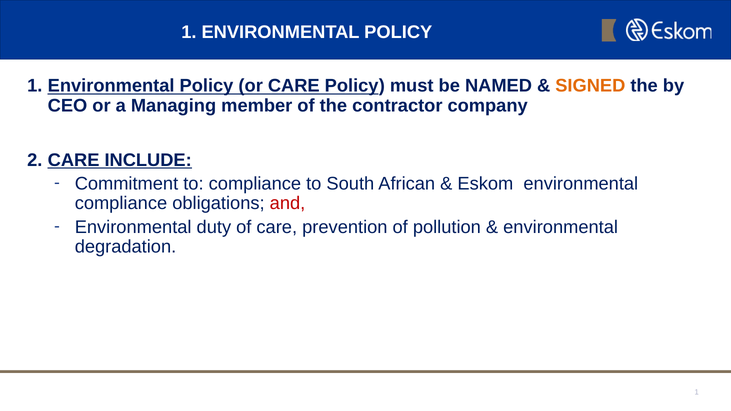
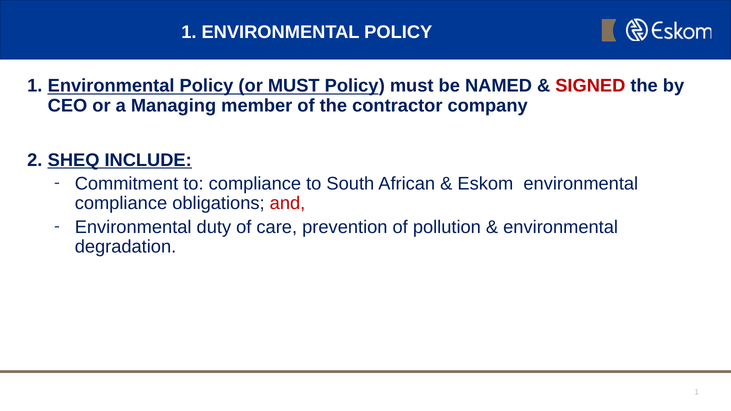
or CARE: CARE -> MUST
SIGNED colour: orange -> red
CARE at (74, 160): CARE -> SHEQ
